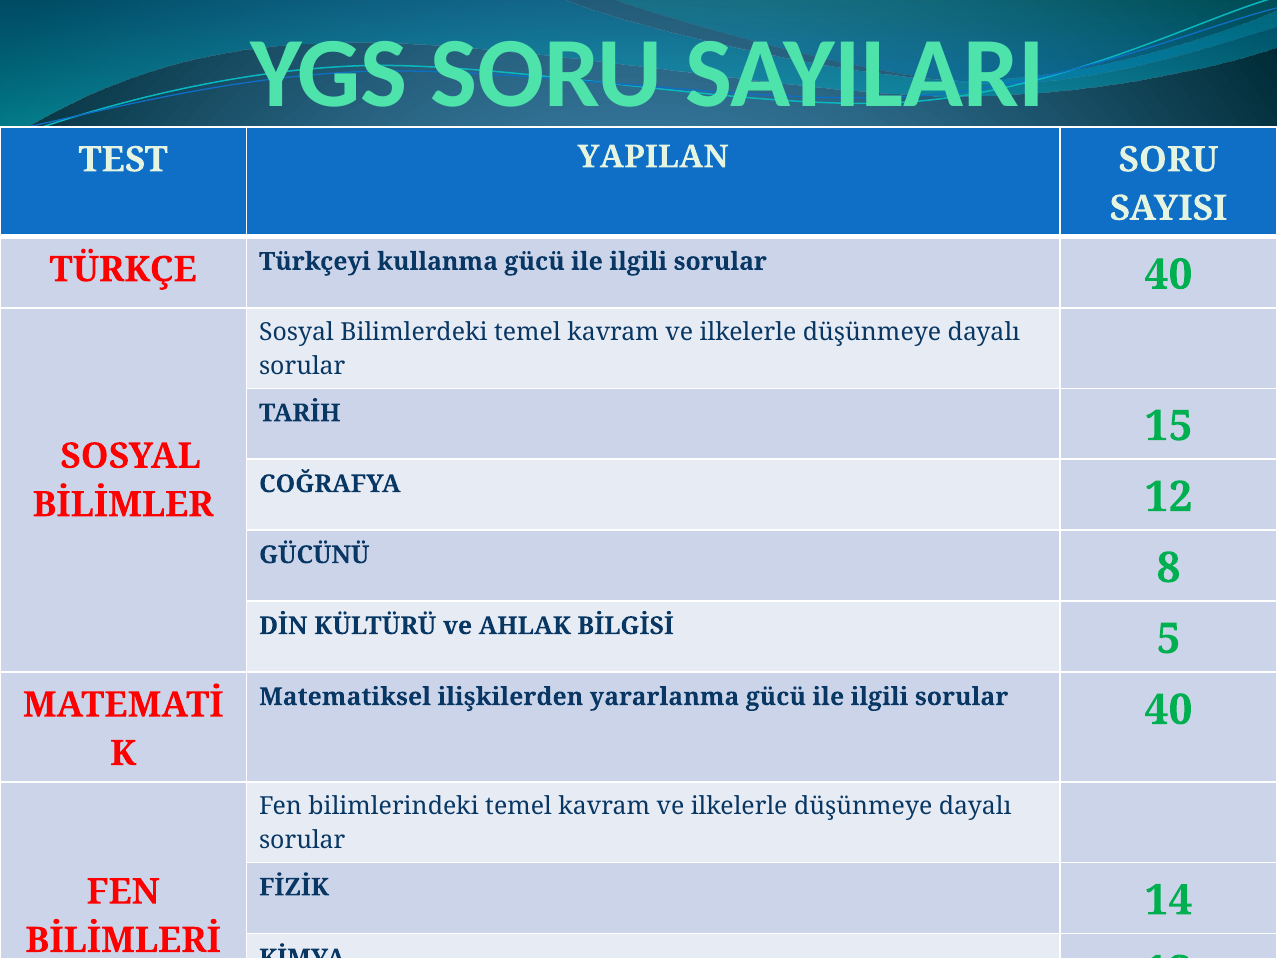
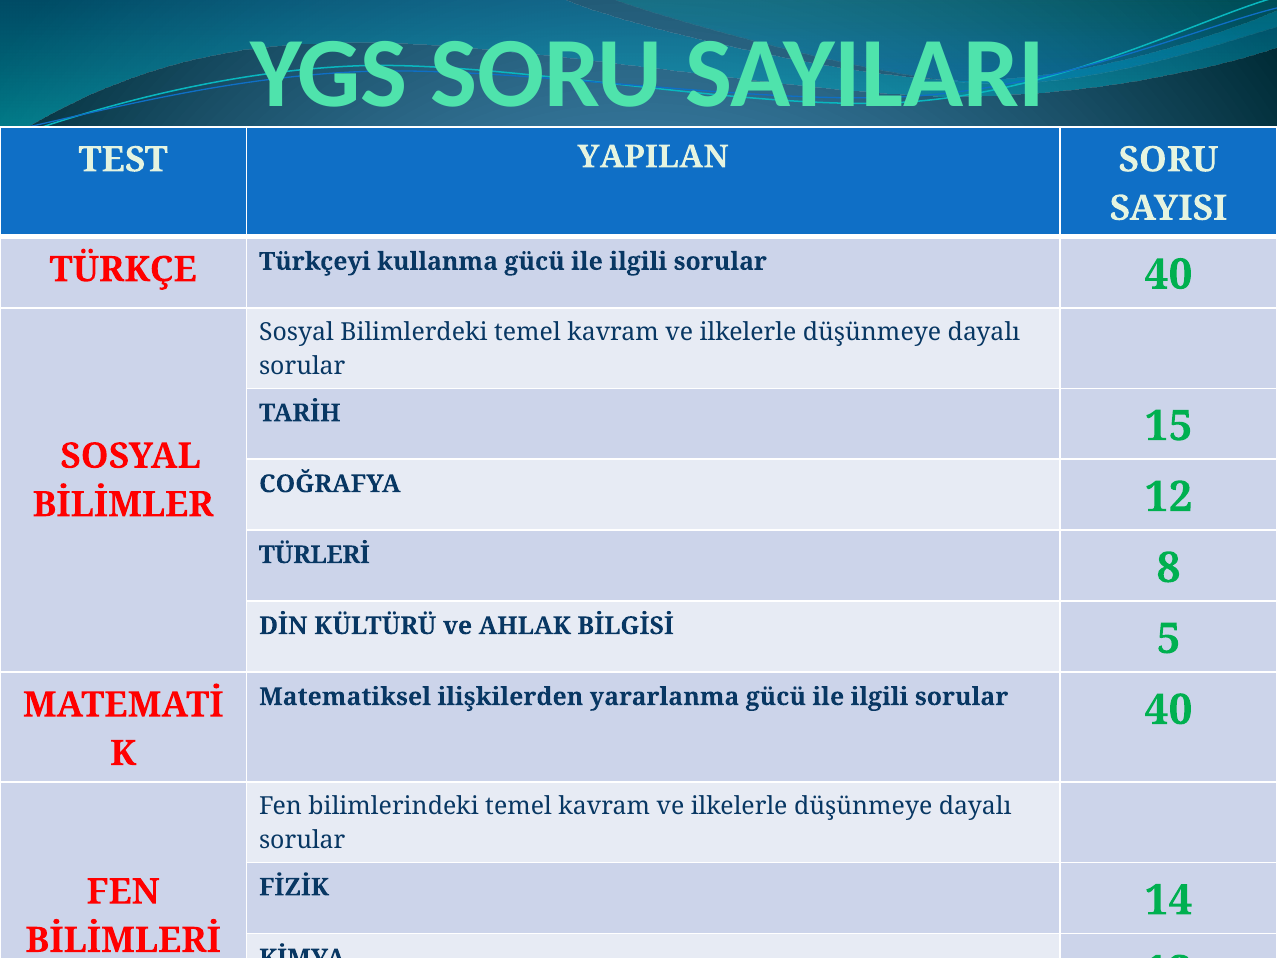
GÜCÜNÜ: GÜCÜNÜ -> TÜRLERİ
